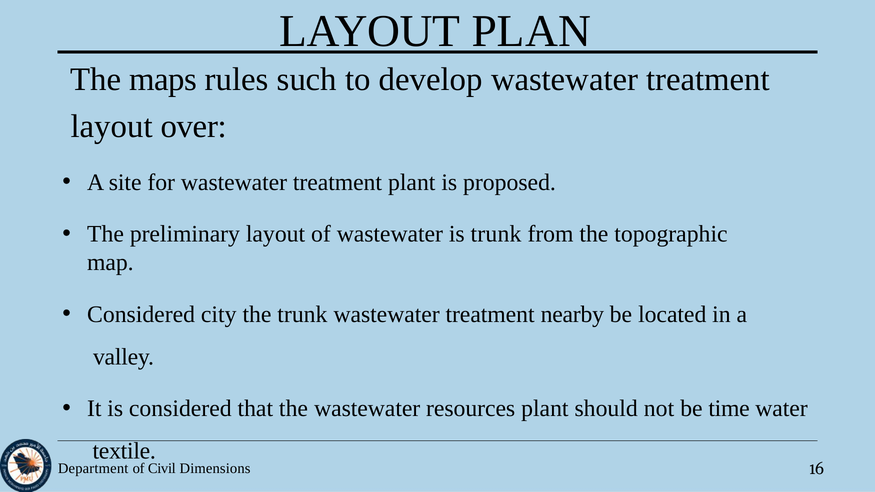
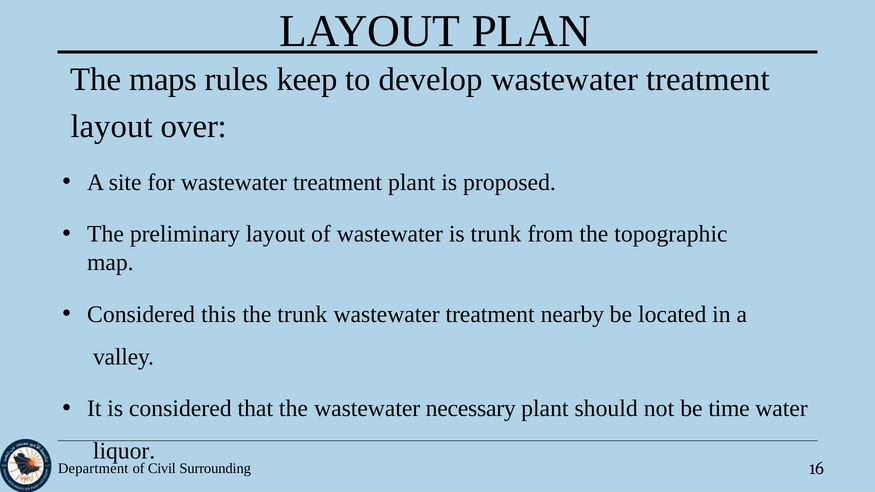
such: such -> keep
city: city -> this
resources: resources -> necessary
textile: textile -> liquor
Dimensions: Dimensions -> Surrounding
